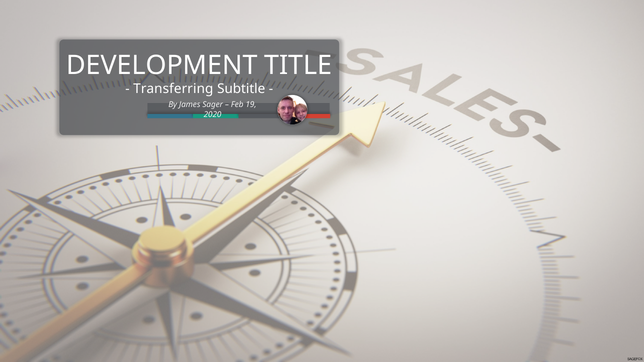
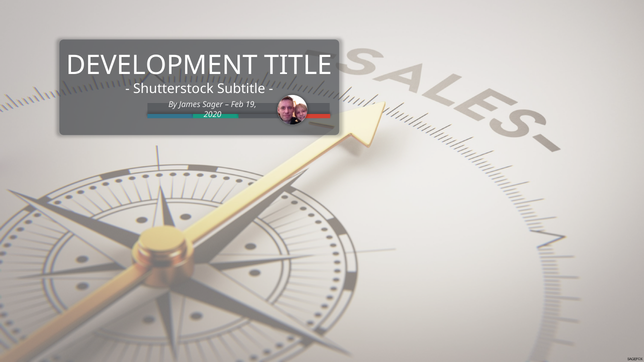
Transferring: Transferring -> Shutterstock
